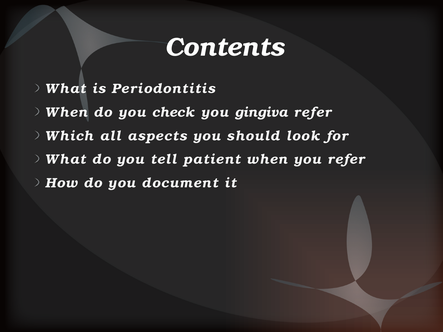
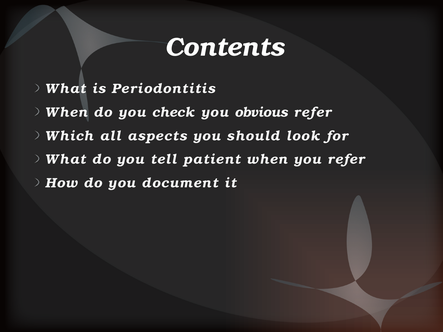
gingiva: gingiva -> obvious
